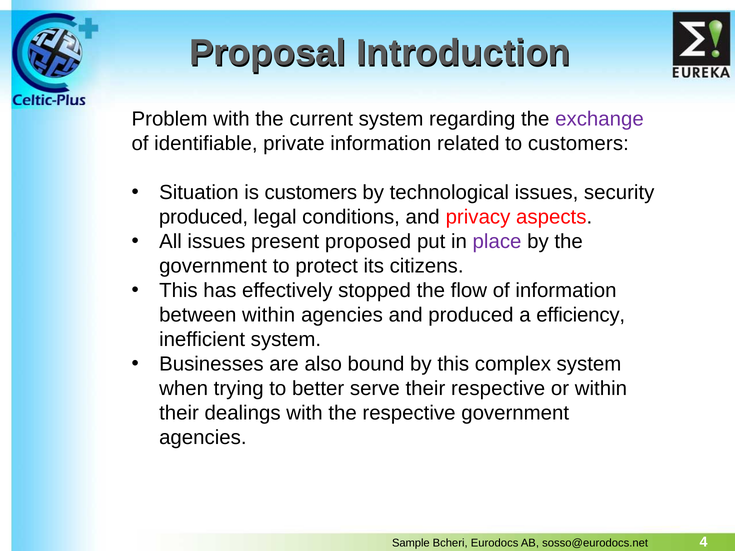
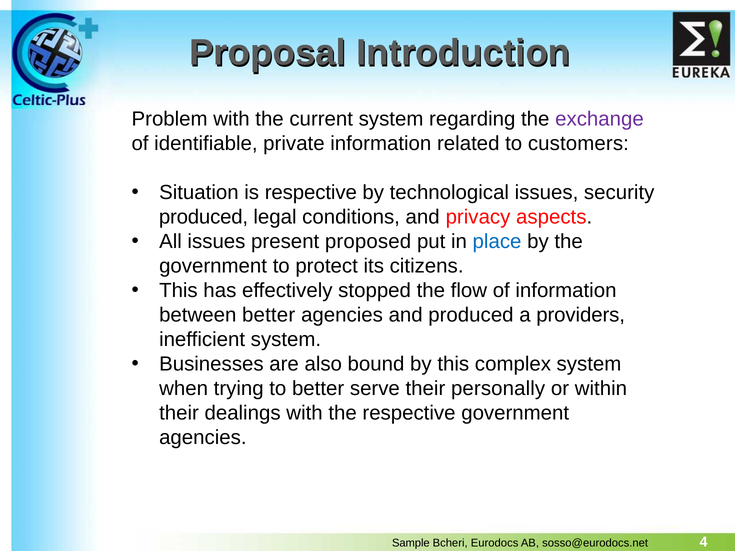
is customers: customers -> respective
place colour: purple -> blue
between within: within -> better
efficiency: efficiency -> providers
their respective: respective -> personally
